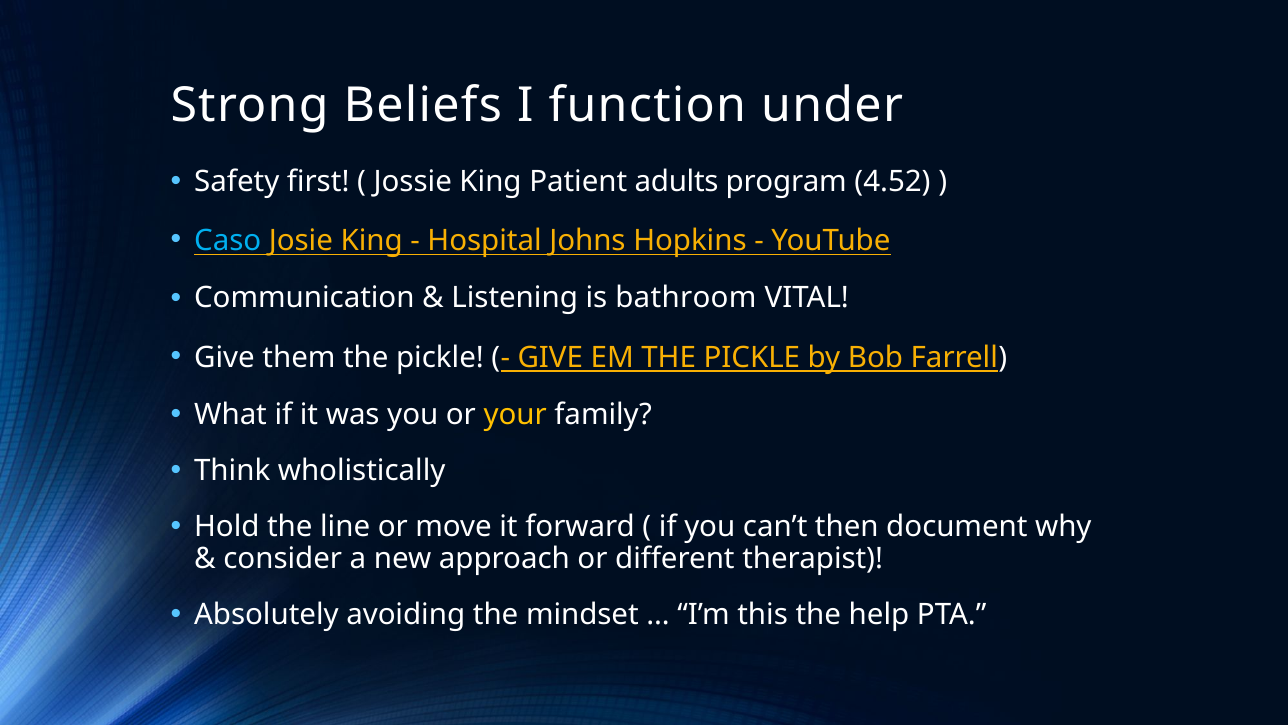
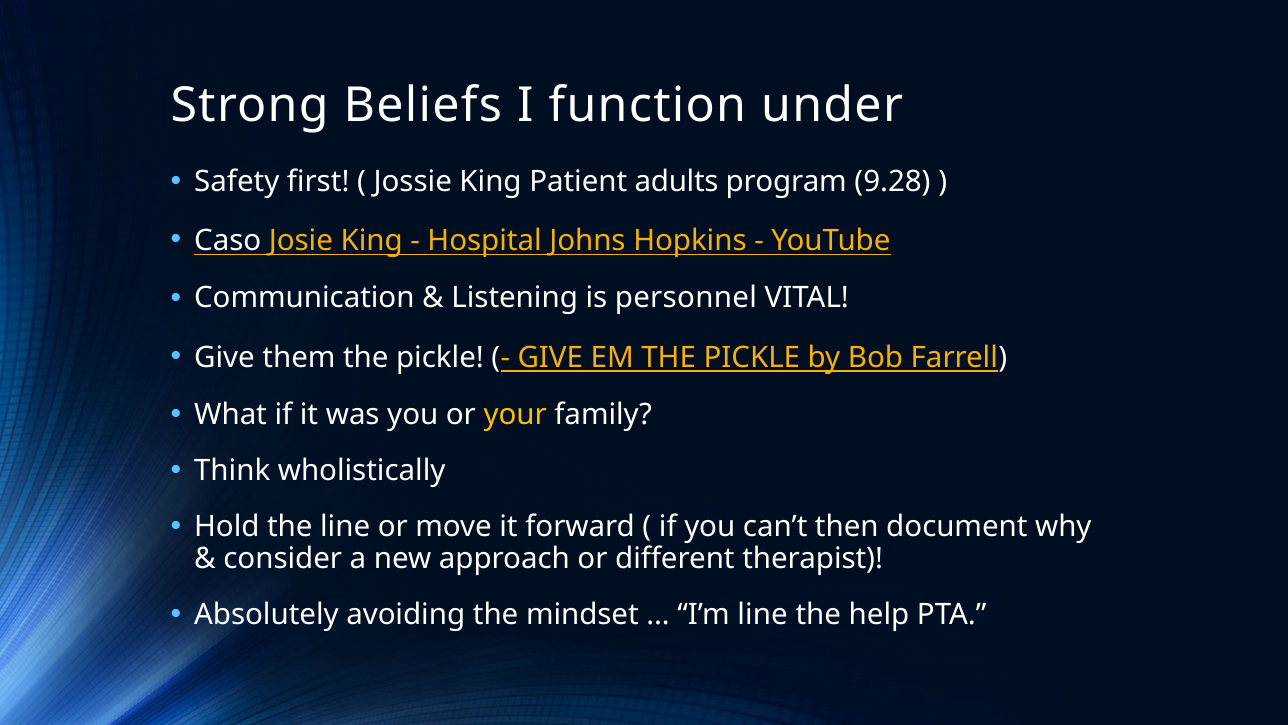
4.52: 4.52 -> 9.28
Caso colour: light blue -> white
bathroom: bathroom -> personnel
I’m this: this -> line
